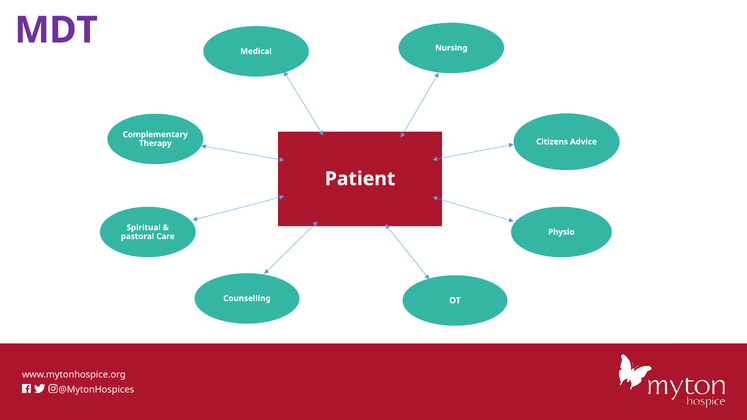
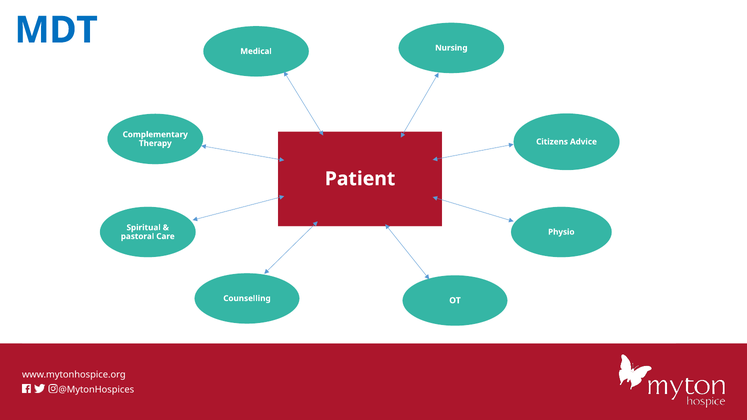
MDT colour: purple -> blue
